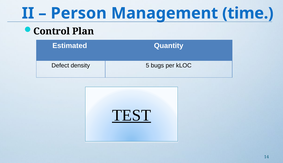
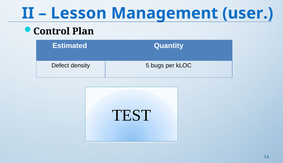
Person: Person -> Lesson
time: time -> user
TEST underline: present -> none
